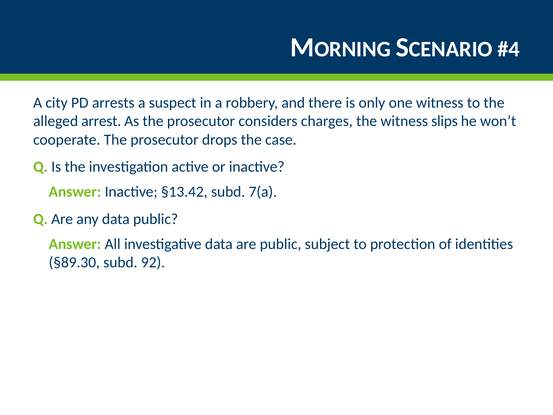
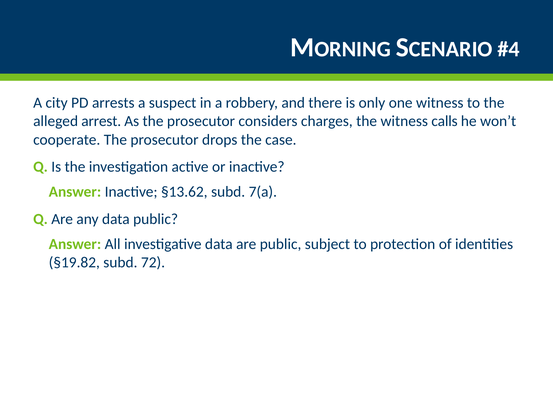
slips: slips -> calls
§13.42: §13.42 -> §13.62
§89.30: §89.30 -> §19.82
92: 92 -> 72
